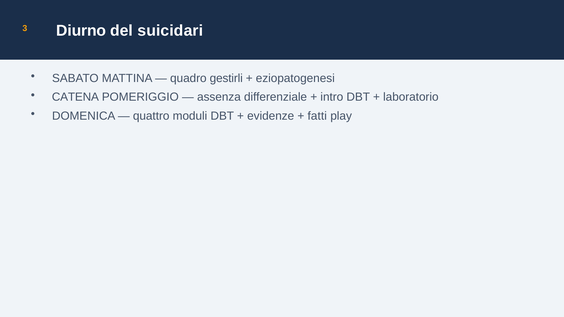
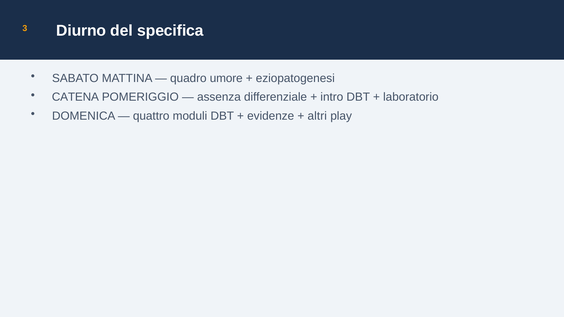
suicidari: suicidari -> specifica
gestirli: gestirli -> umore
fatti: fatti -> altri
